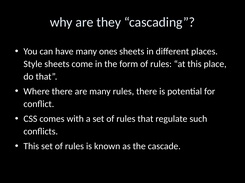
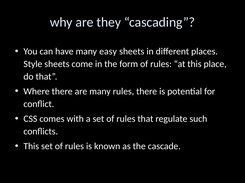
ones: ones -> easy
